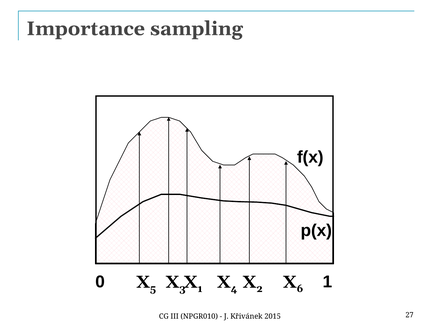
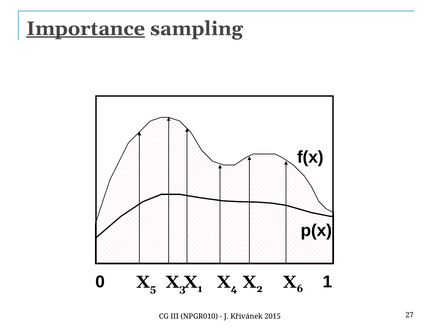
Importance underline: none -> present
